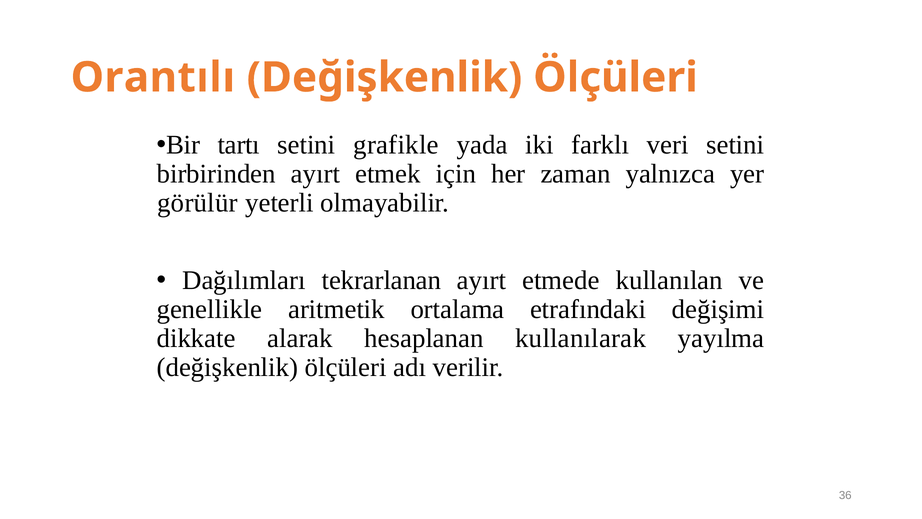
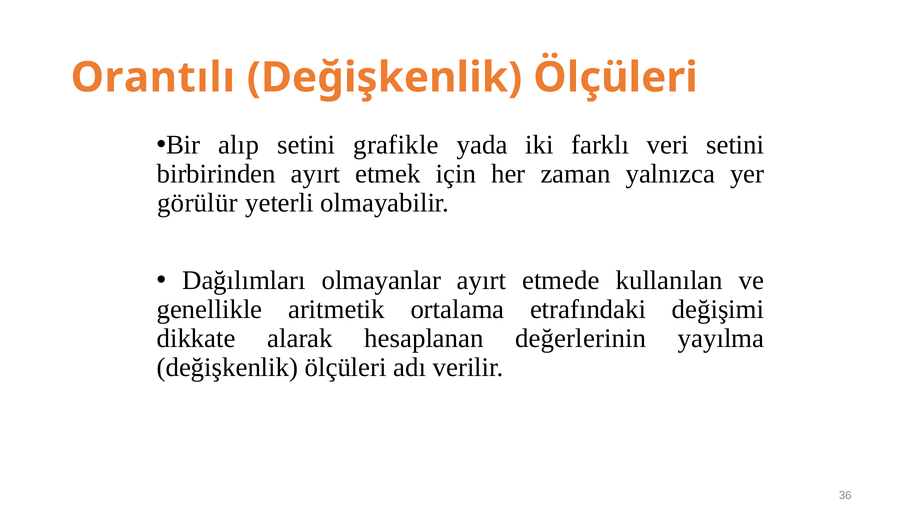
tartı: tartı -> alıp
tekrarlanan: tekrarlanan -> olmayanlar
kullanılarak: kullanılarak -> değerlerinin
